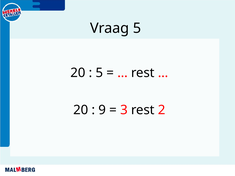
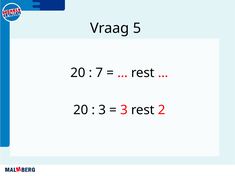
5 at (99, 73): 5 -> 7
9 at (102, 110): 9 -> 3
